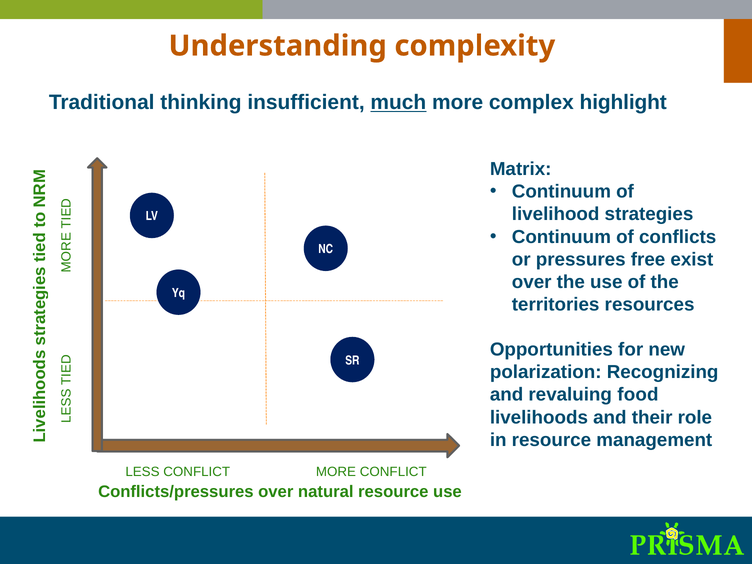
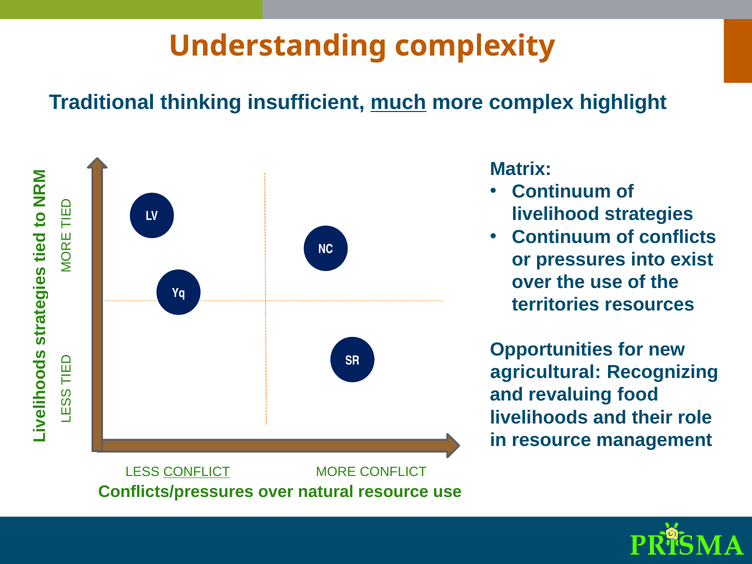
free: free -> into
polarization: polarization -> agricultural
CONFLICT at (197, 472) underline: none -> present
